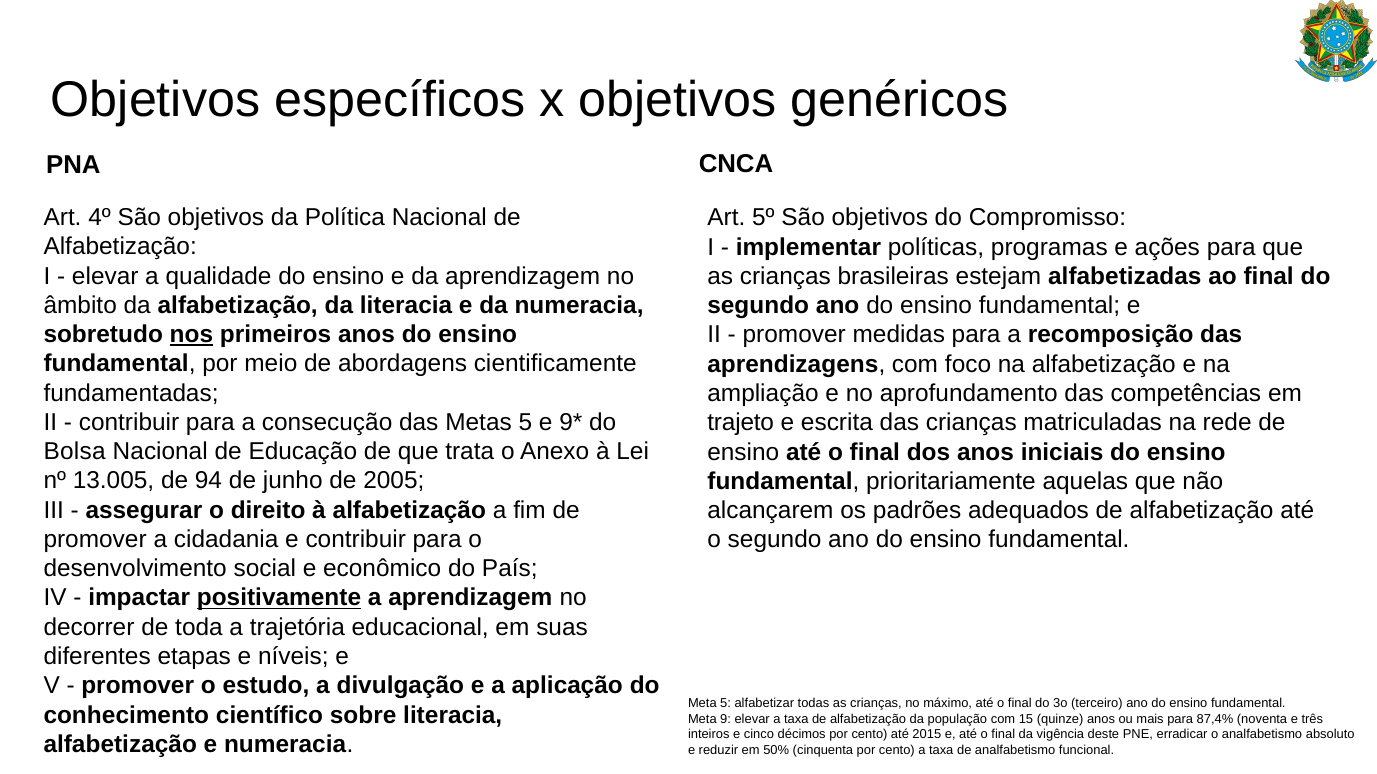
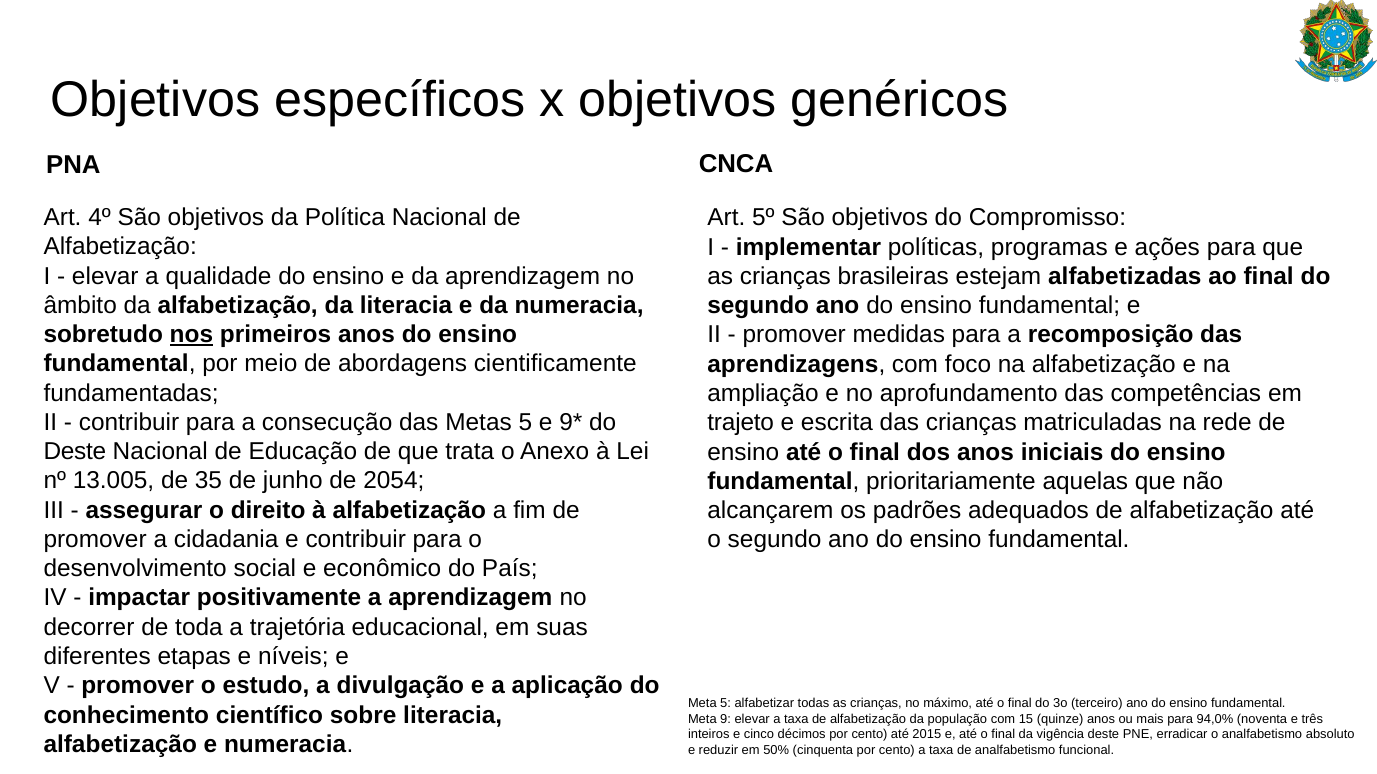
Bolsa at (75, 452): Bolsa -> Deste
94: 94 -> 35
2005: 2005 -> 2054
positivamente underline: present -> none
87,4%: 87,4% -> 94,0%
